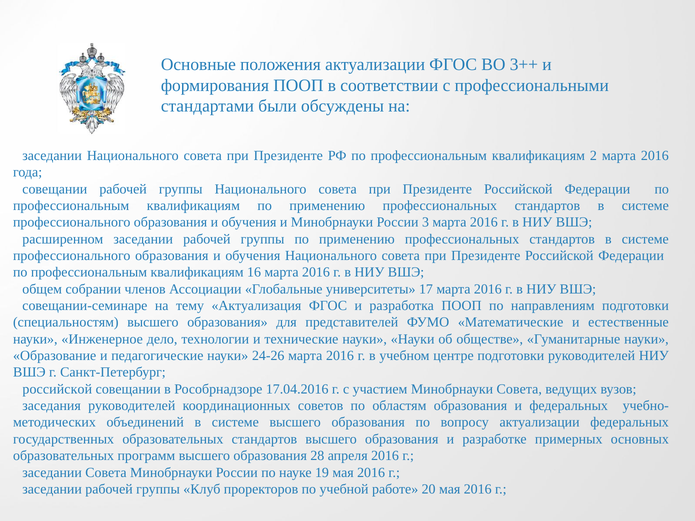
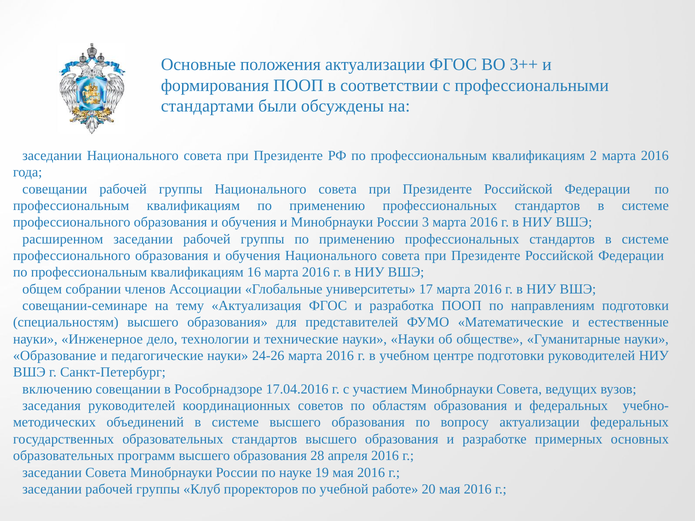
российской at (57, 389): российской -> включению
